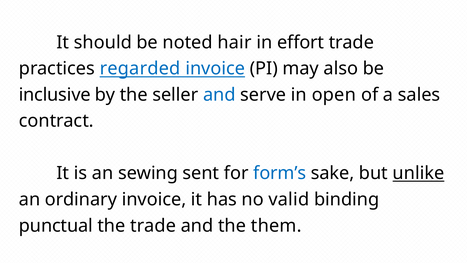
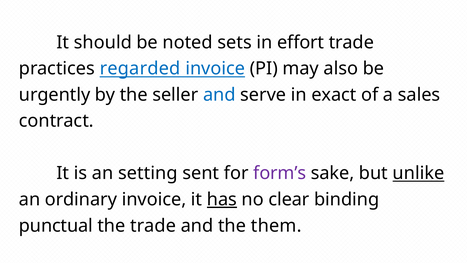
hair: hair -> sets
inclusive: inclusive -> urgently
open: open -> exact
sewing: sewing -> setting
form’s colour: blue -> purple
has underline: none -> present
valid: valid -> clear
